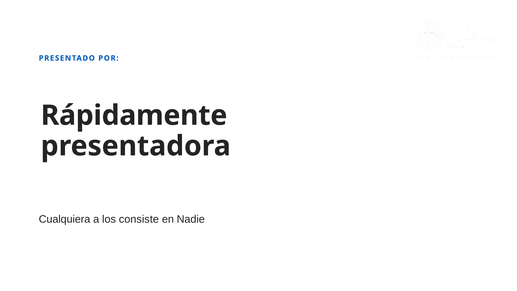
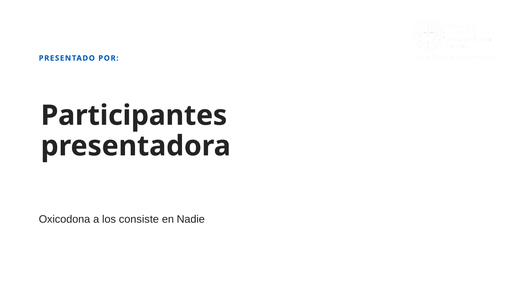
Rápidamente: Rápidamente -> Participantes
Cualquiera: Cualquiera -> Oxicodona
